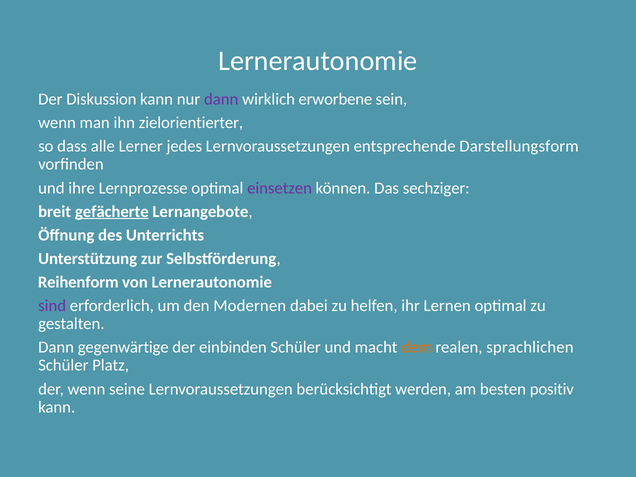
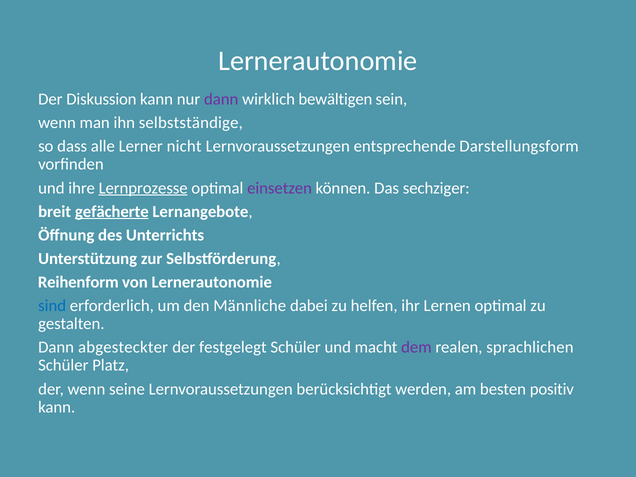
erworbene: erworbene -> bewältigen
zielorientierter: zielorientierter -> selbstständige
jedes: jedes -> nicht
Lernprozesse underline: none -> present
sind colour: purple -> blue
Modernen: Modernen -> Männliche
gegenwärtige: gegenwärtige -> abgesteckter
einbinden: einbinden -> festgelegt
dem colour: orange -> purple
